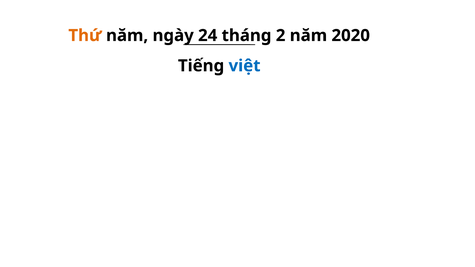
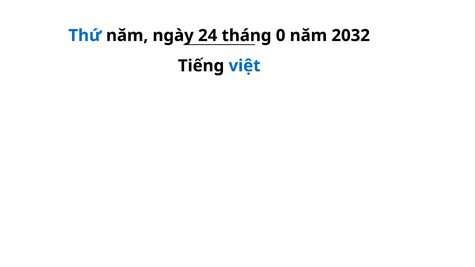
Thứ colour: orange -> blue
2: 2 -> 0
2020: 2020 -> 2032
